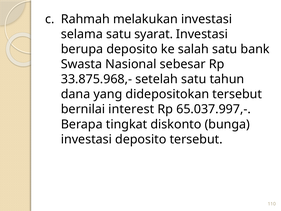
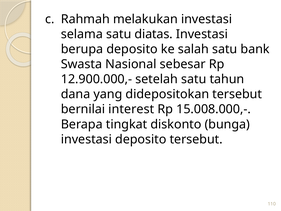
syarat: syarat -> diatas
33.875.968,-: 33.875.968,- -> 12.900.000,-
65.037.997,-: 65.037.997,- -> 15.008.000,-
